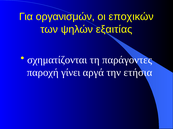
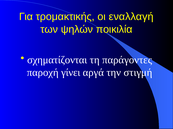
οργανισμών: οργανισμών -> τρομακτικής
εποχικών: εποχικών -> εναλλαγή
εξαιτίας: εξαιτίας -> ποικιλία
ετήσια: ετήσια -> στιγμή
